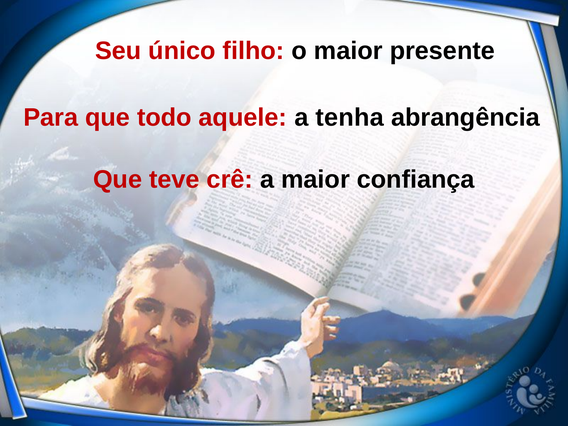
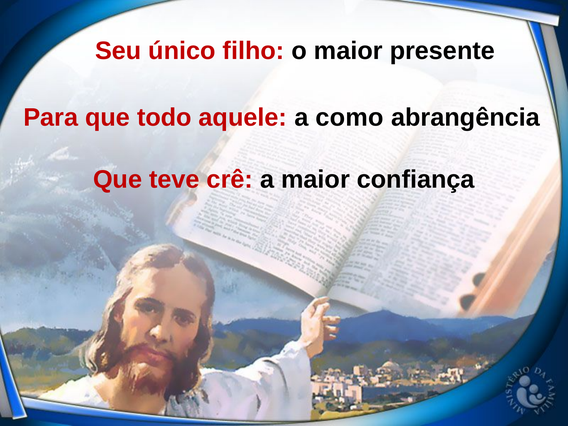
tenha: tenha -> como
